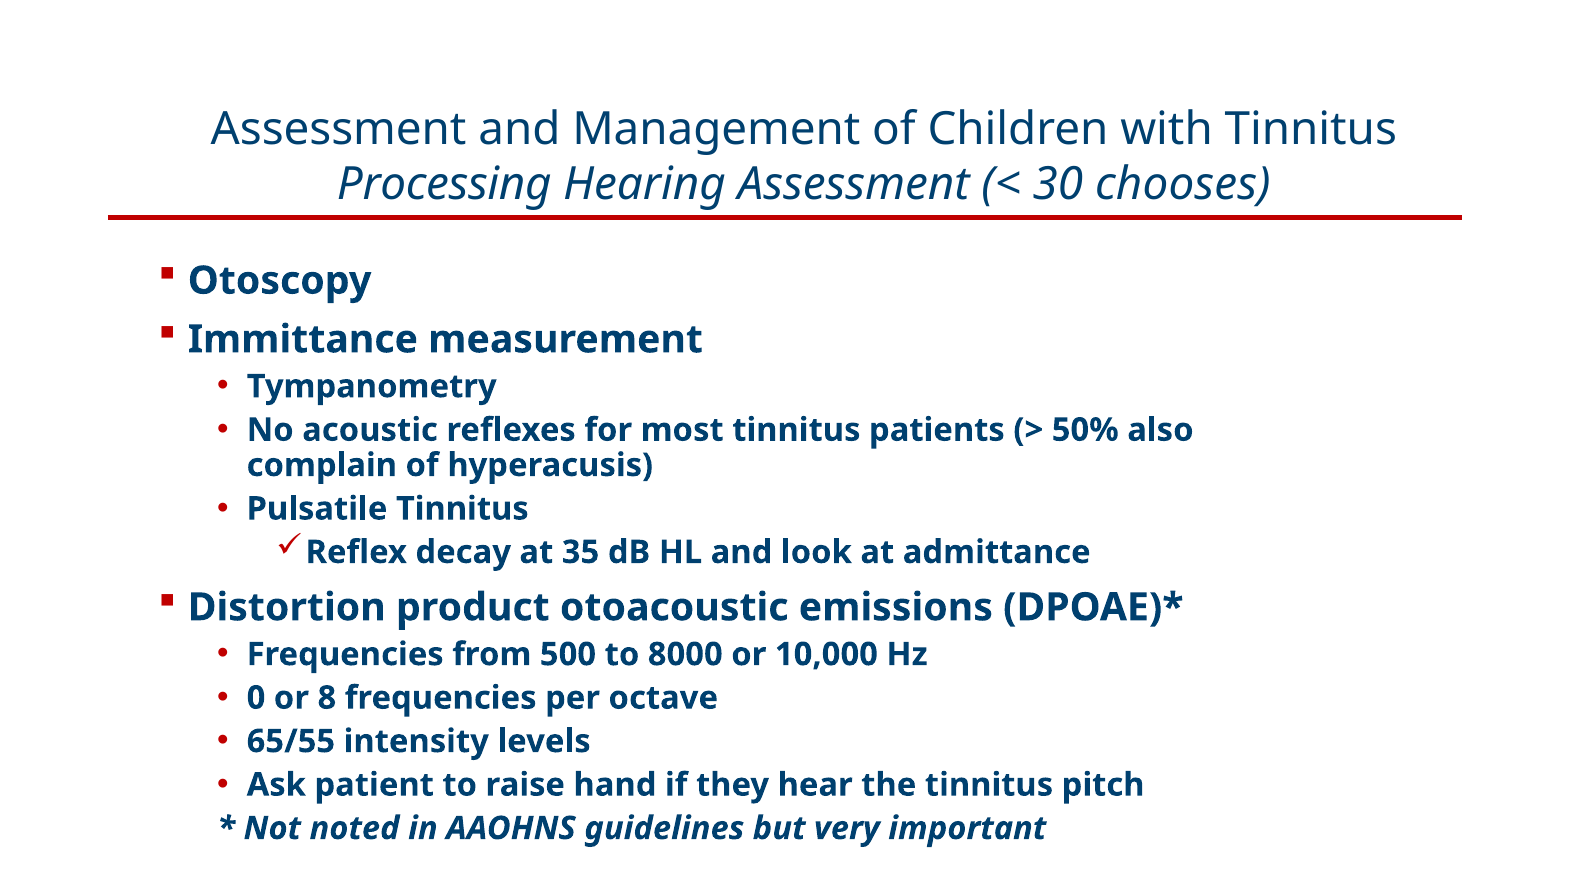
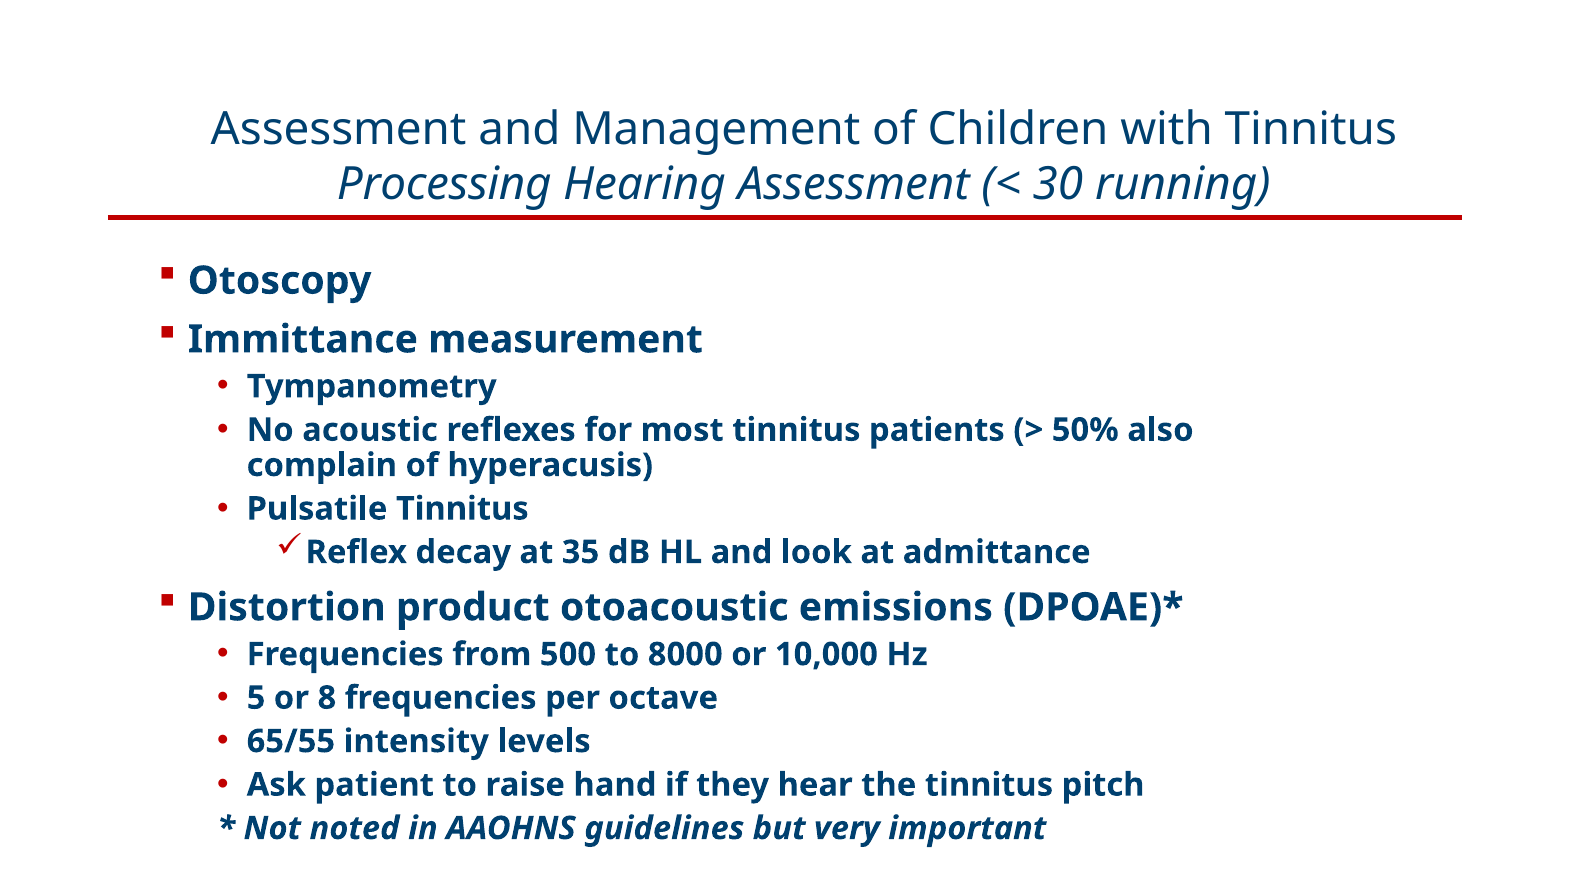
chooses: chooses -> running
0: 0 -> 5
